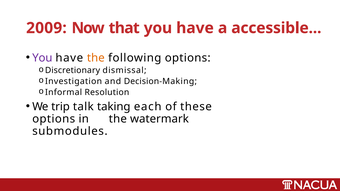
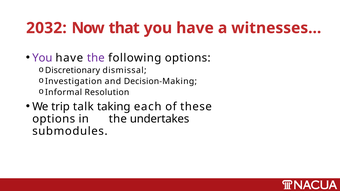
2009: 2009 -> 2032
accessible: accessible -> witnesses
the at (96, 58) colour: orange -> purple
watermark: watermark -> undertakes
